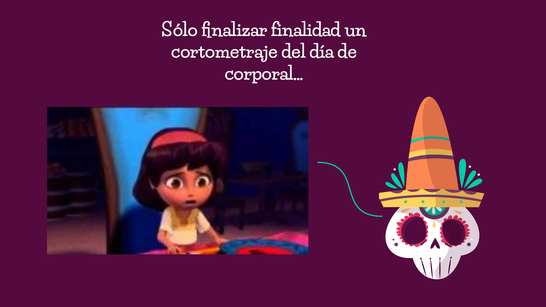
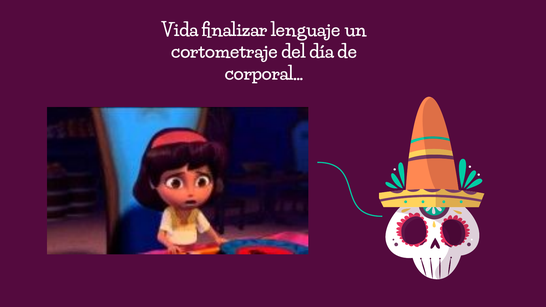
Sólo: Sólo -> Vida
finalidad: finalidad -> lenguaje
